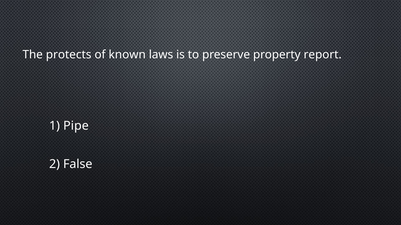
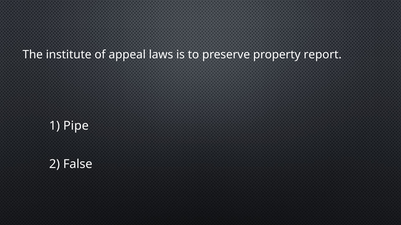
protects: protects -> institute
known: known -> appeal
